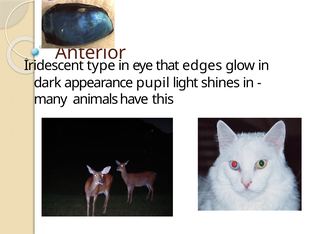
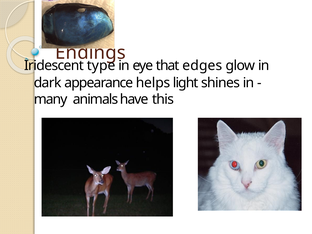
Anterior: Anterior -> Endings
pupil: pupil -> helps
